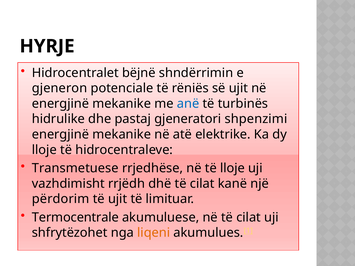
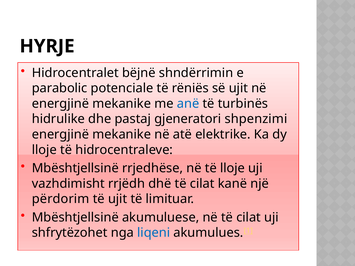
gjeneron: gjeneron -> parabolic
Transmetuese at (75, 168): Transmetuese -> Mbështjellsinë
Termocentrale at (75, 218): Termocentrale -> Mbështjellsinë
liqeni colour: orange -> blue
